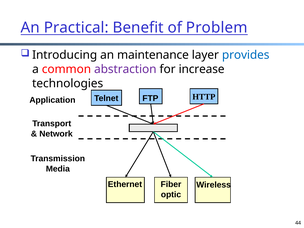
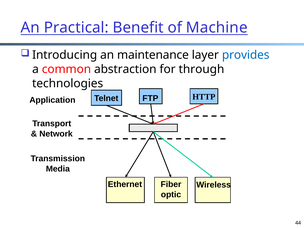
Problem: Problem -> Machine
abstraction colour: purple -> black
increase: increase -> through
